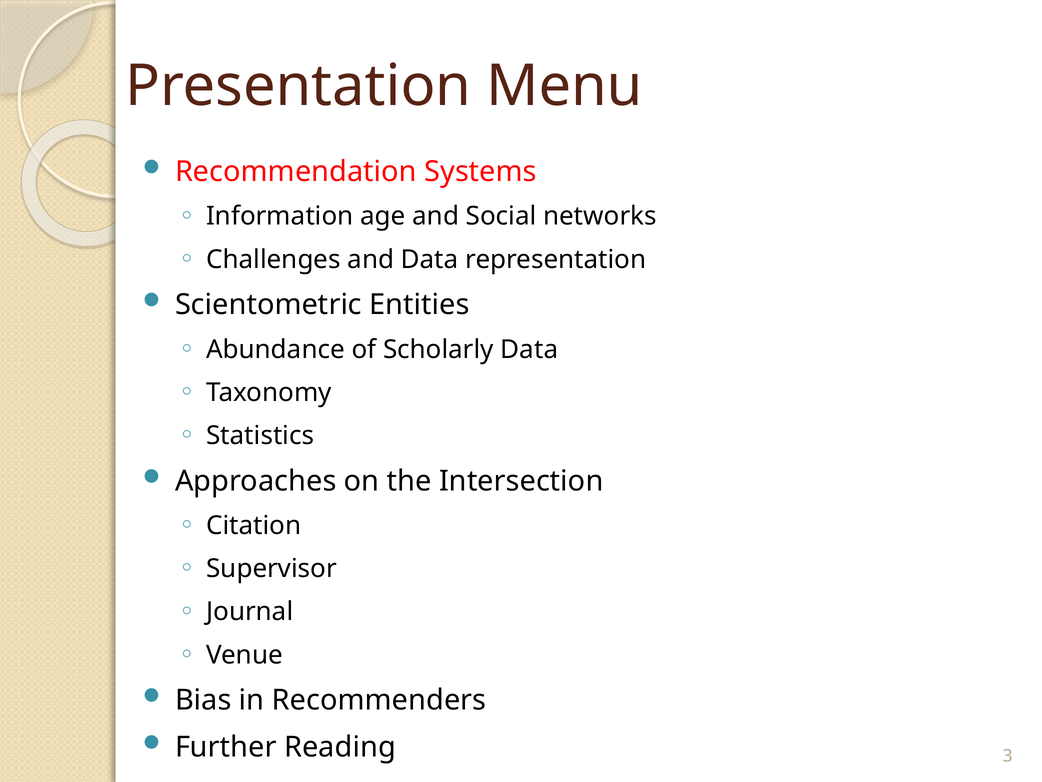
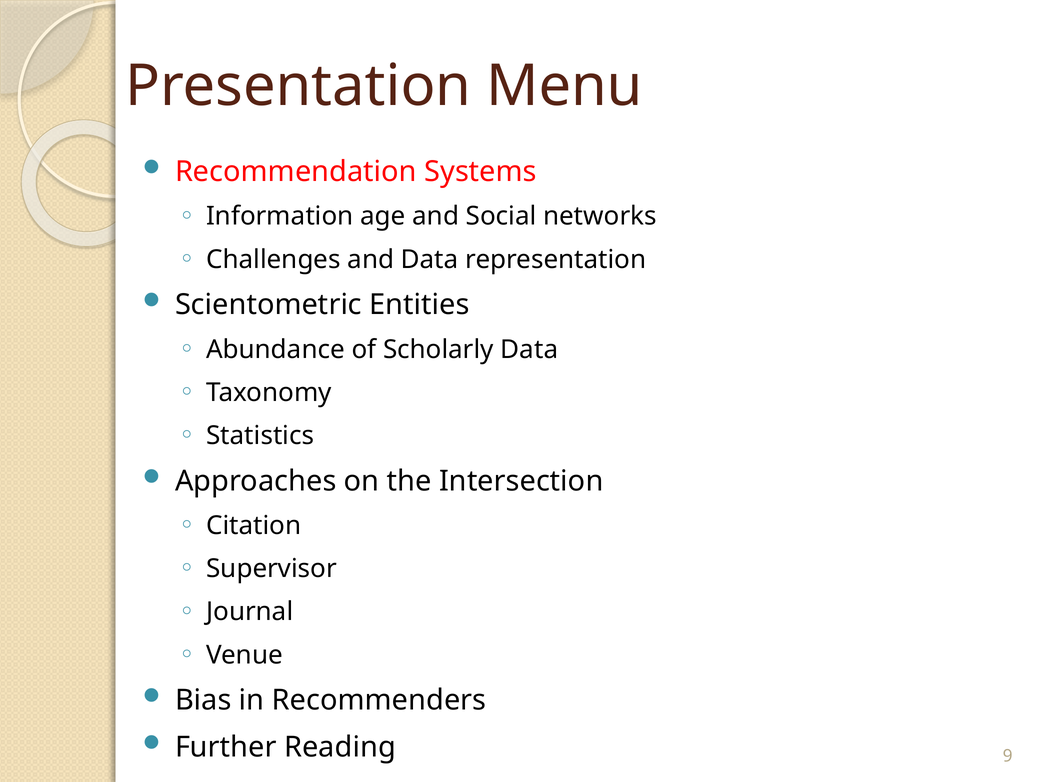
3: 3 -> 9
